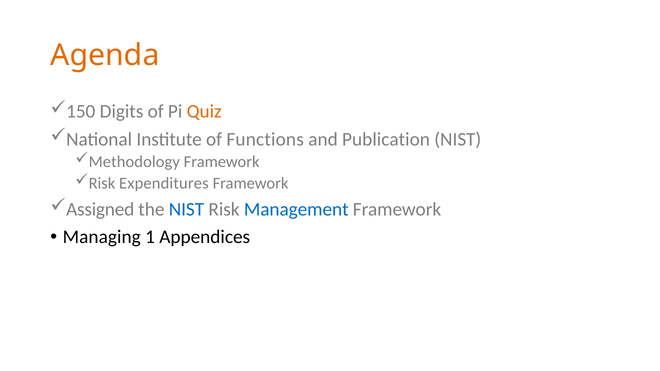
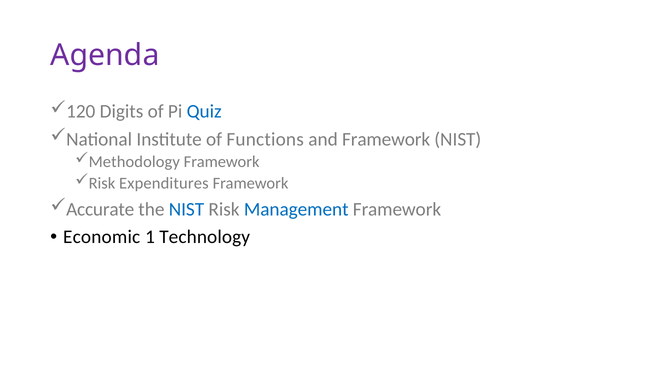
Agenda colour: orange -> purple
150: 150 -> 120
Quiz colour: orange -> blue
and Publication: Publication -> Framework
Assigned: Assigned -> Accurate
Managing: Managing -> Economic
Appendices: Appendices -> Technology
